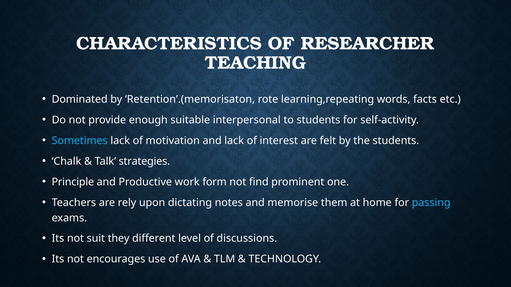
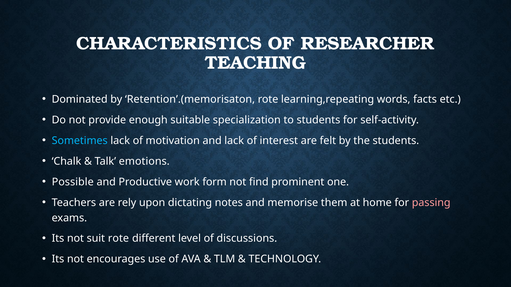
interpersonal: interpersonal -> specialization
strategies: strategies -> emotions
Principle: Principle -> Possible
passing colour: light blue -> pink
suit they: they -> rote
